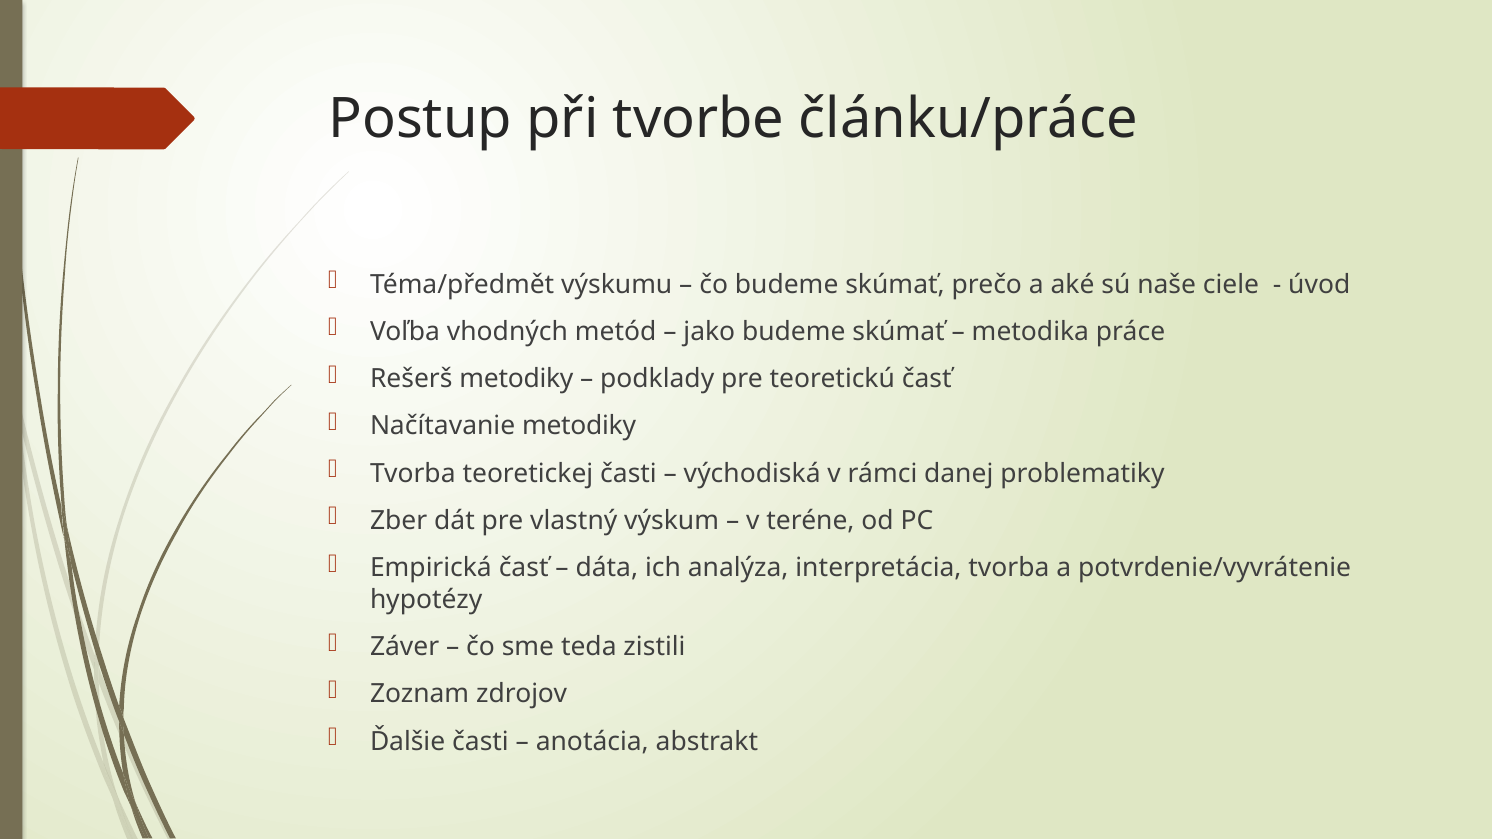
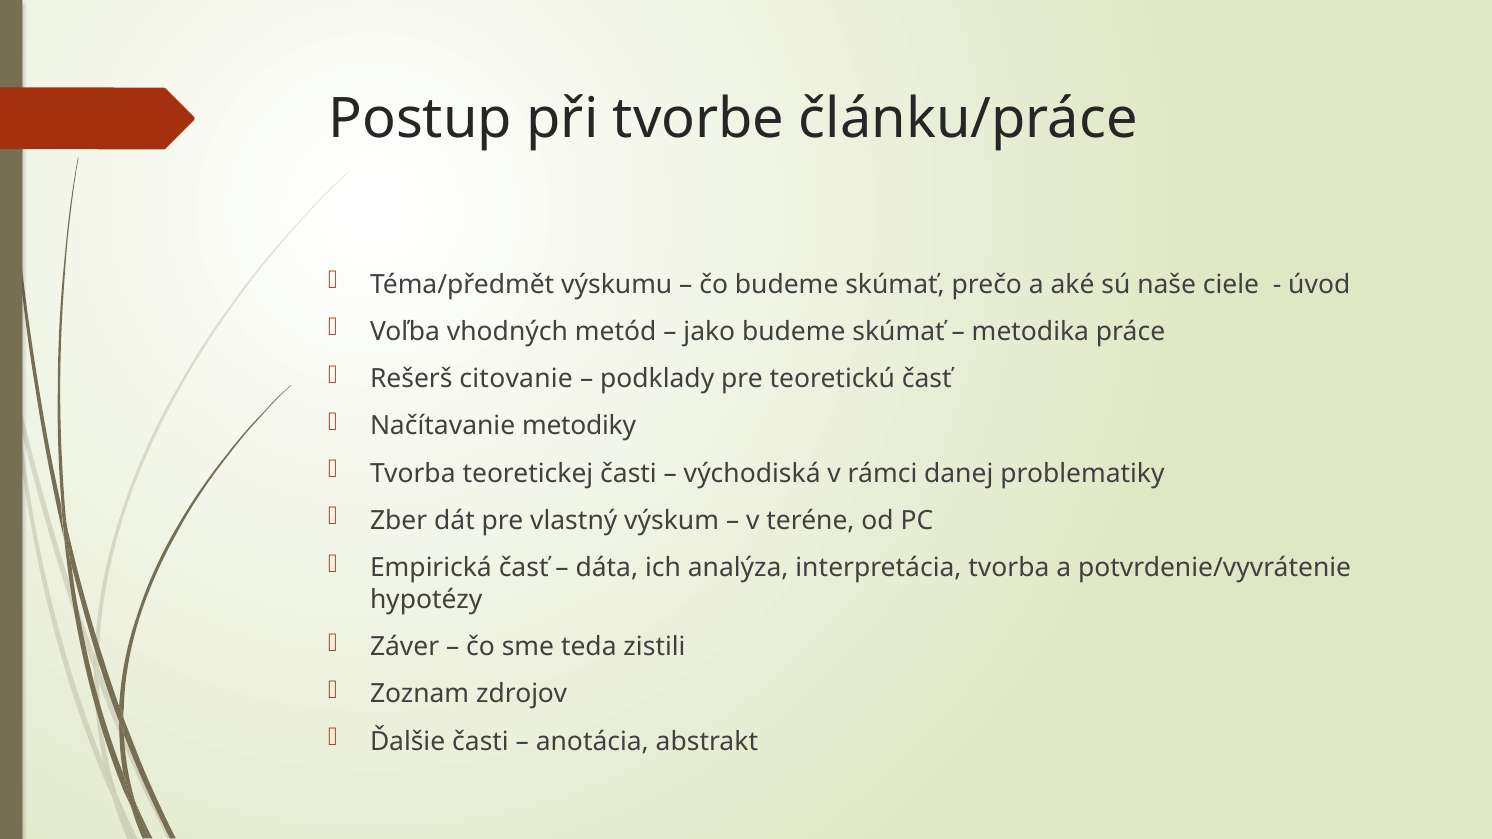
Rešerš metodiky: metodiky -> citovanie
